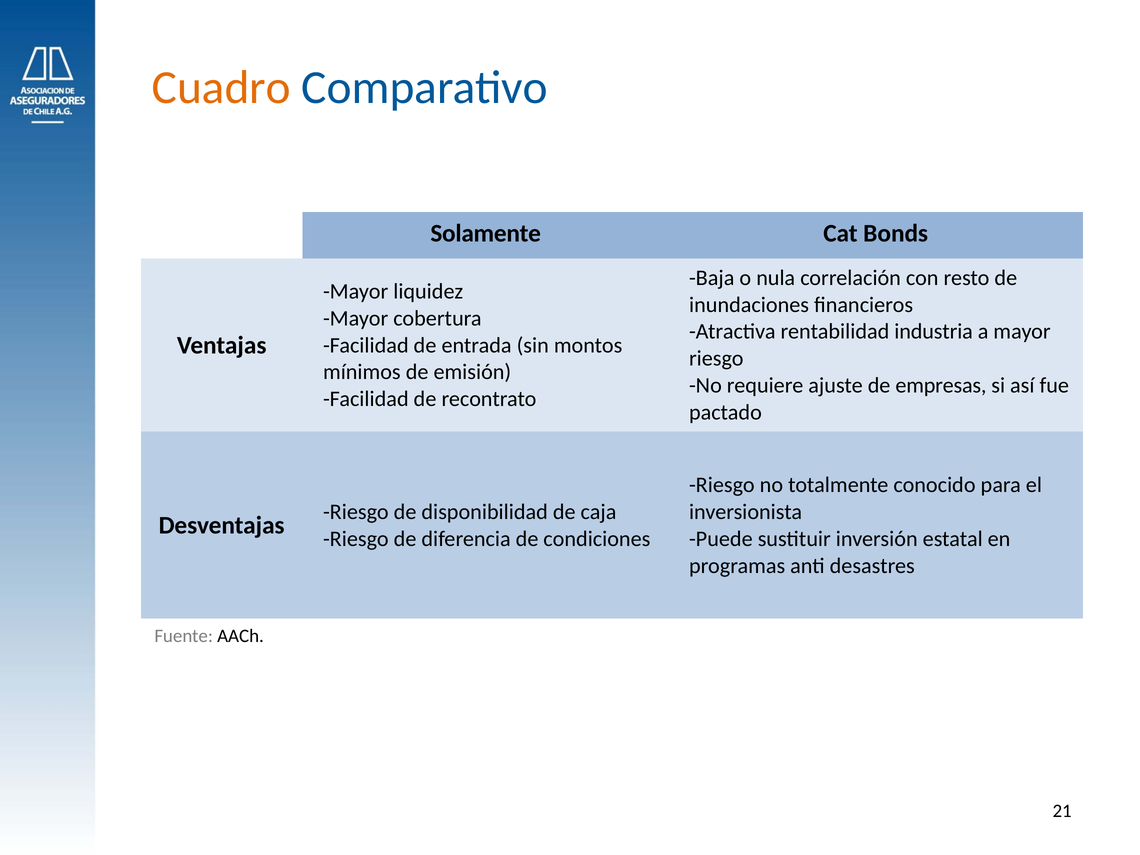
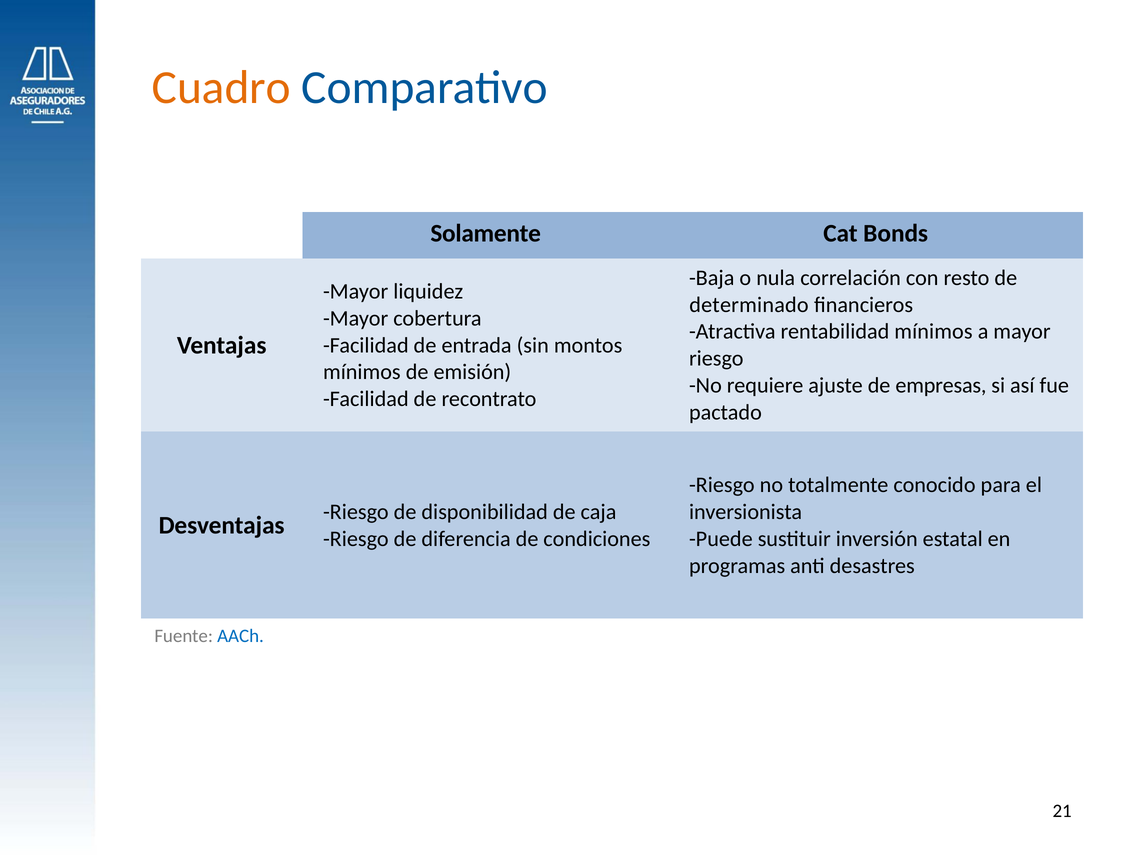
inundaciones: inundaciones -> determinado
rentabilidad industria: industria -> mínimos
AACh colour: black -> blue
